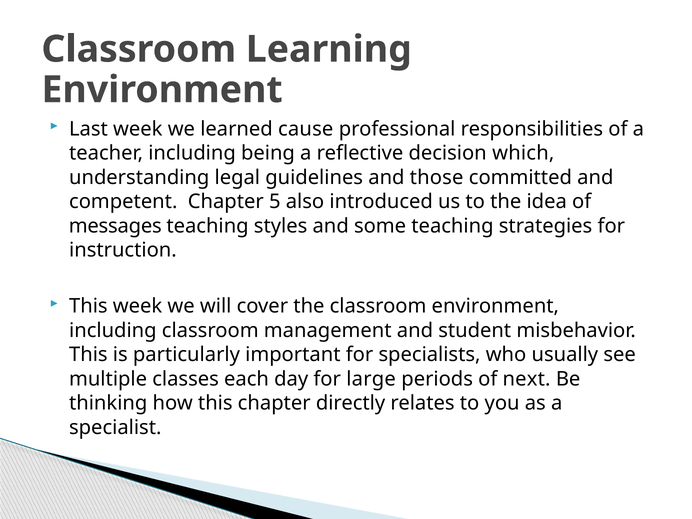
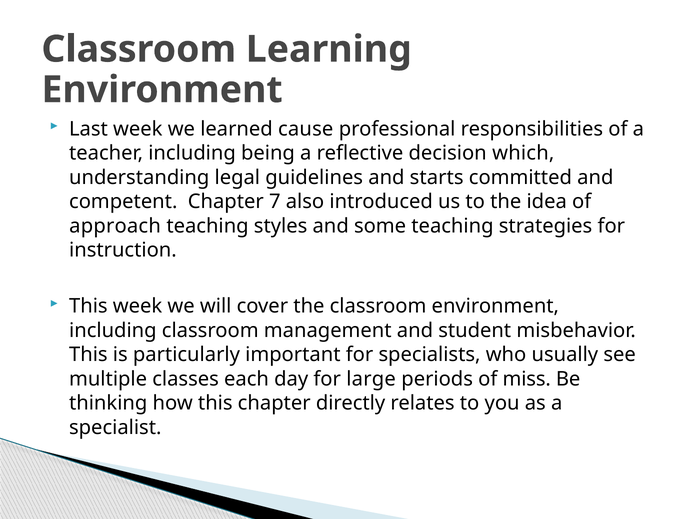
those: those -> starts
5: 5 -> 7
messages: messages -> approach
next: next -> miss
